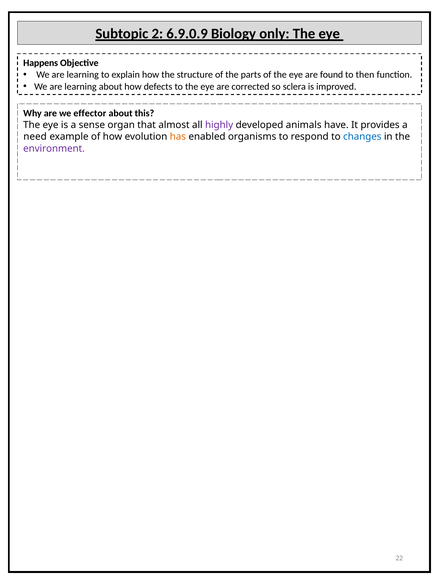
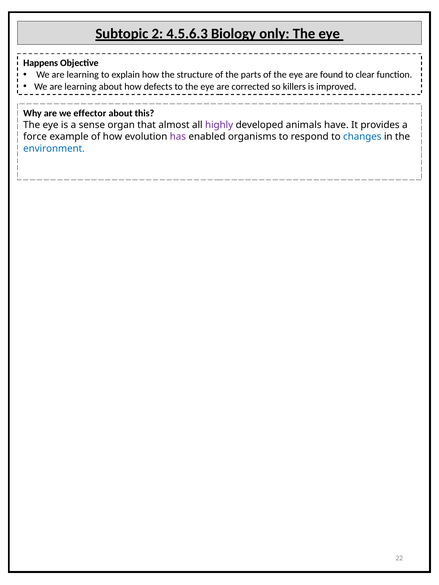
6.9.0.9: 6.9.0.9 -> 4.5.6.3
then: then -> clear
sclera: sclera -> killers
need: need -> force
has colour: orange -> purple
environment colour: purple -> blue
